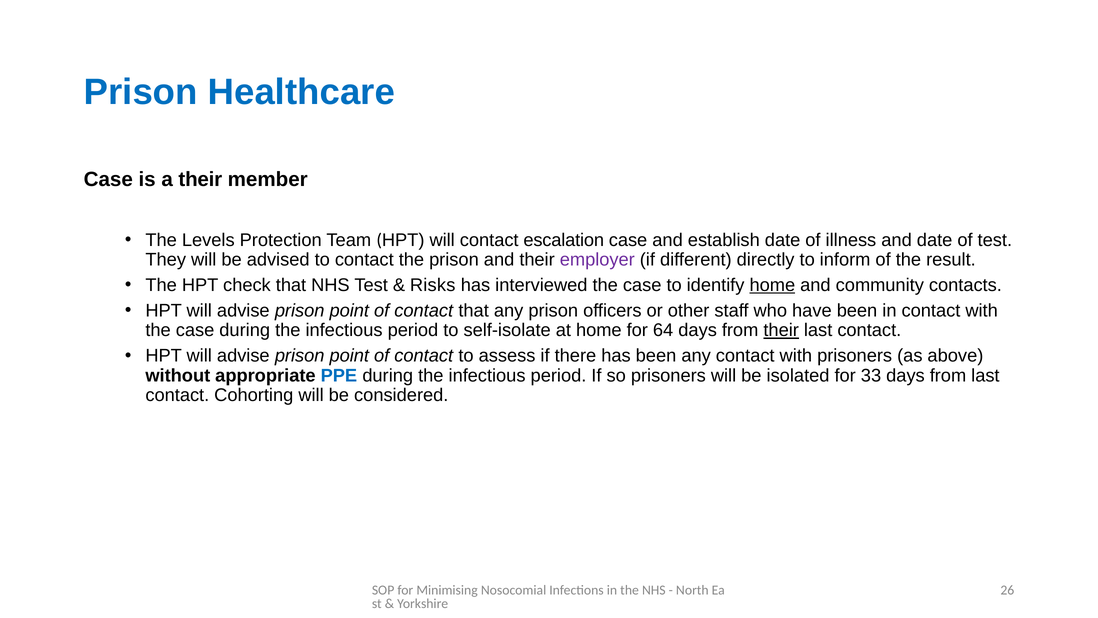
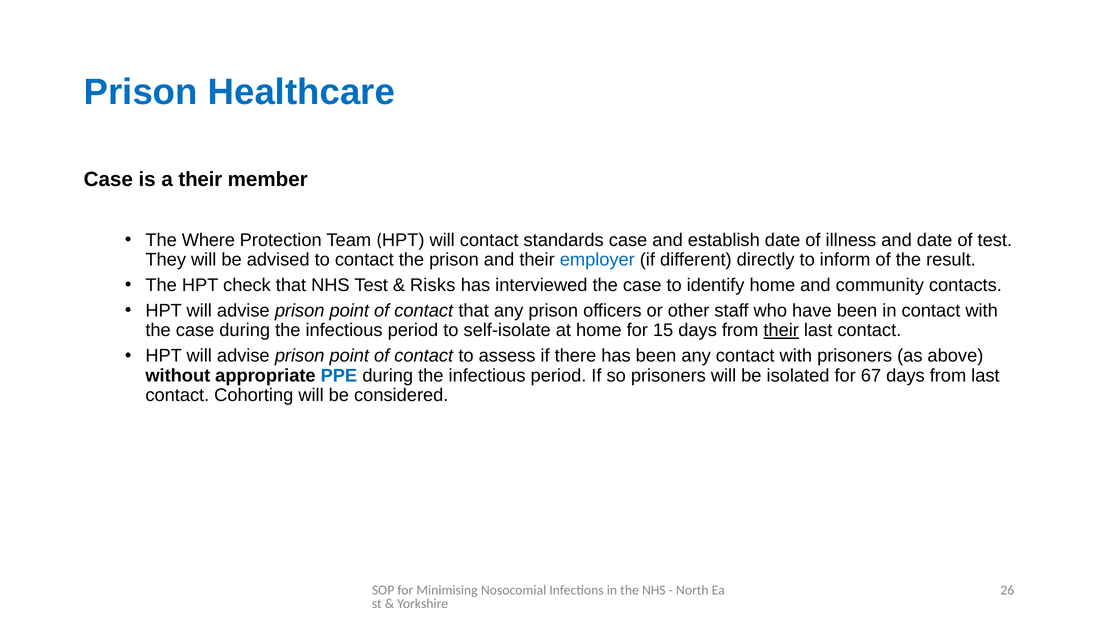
Levels: Levels -> Where
escalation: escalation -> standards
employer colour: purple -> blue
home at (772, 285) underline: present -> none
64: 64 -> 15
33: 33 -> 67
